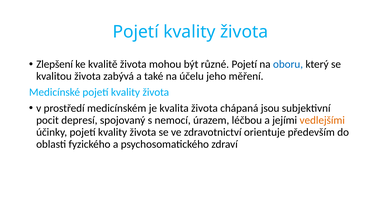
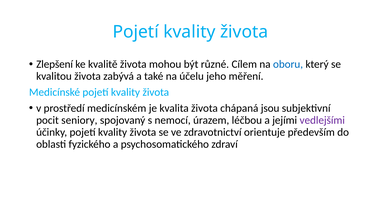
různé Pojetí: Pojetí -> Cílem
depresí: depresí -> seniory
vedlejšími colour: orange -> purple
